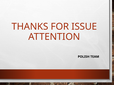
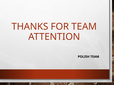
FOR ISSUE: ISSUE -> TEAM
